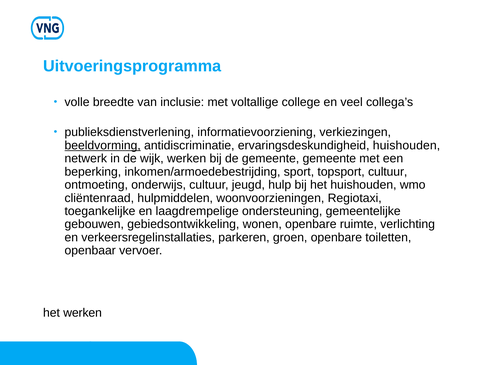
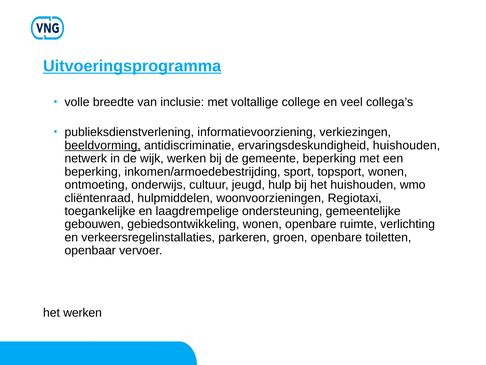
Uitvoeringsprogramma underline: none -> present
gemeente gemeente: gemeente -> beperking
topsport cultuur: cultuur -> wonen
